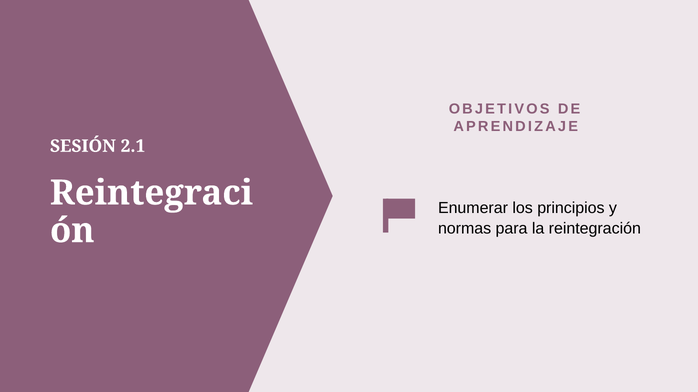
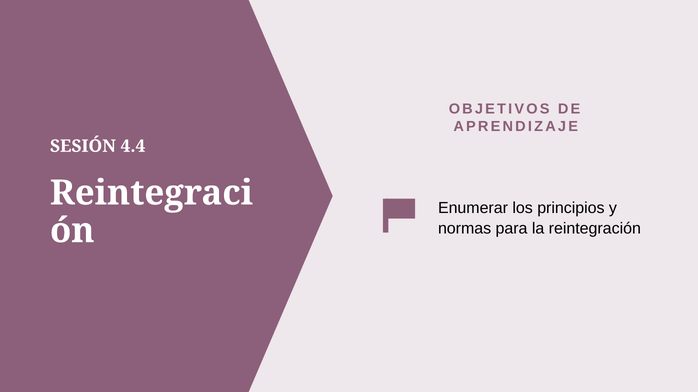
2.1: 2.1 -> 4.4
